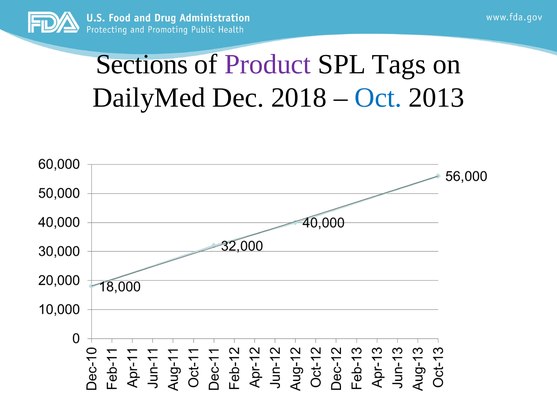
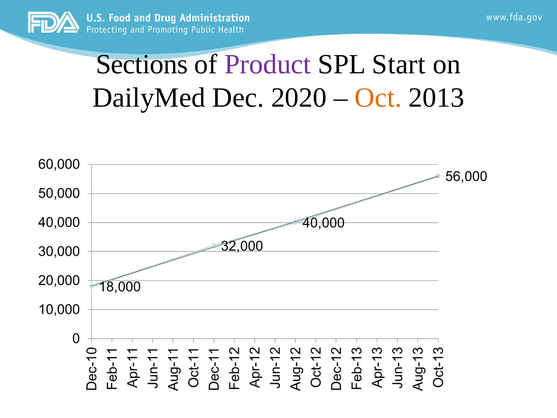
Tags: Tags -> Start
2018: 2018 -> 2020
Oct colour: blue -> orange
